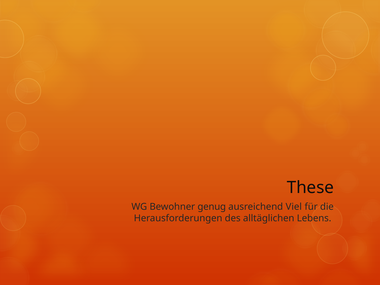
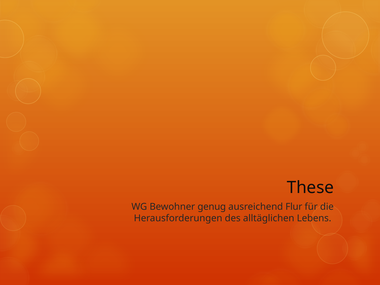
Viel: Viel -> Flur
